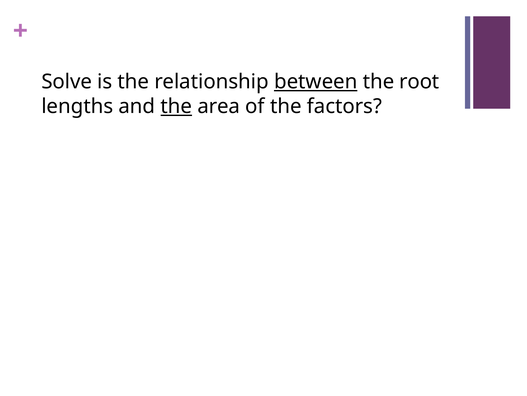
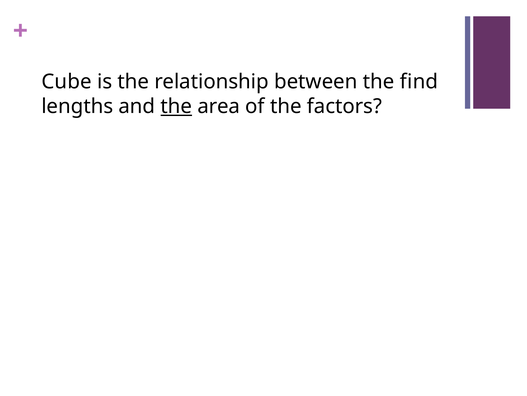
Solve: Solve -> Cube
between underline: present -> none
root: root -> find
